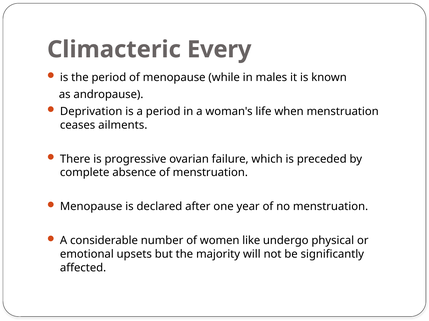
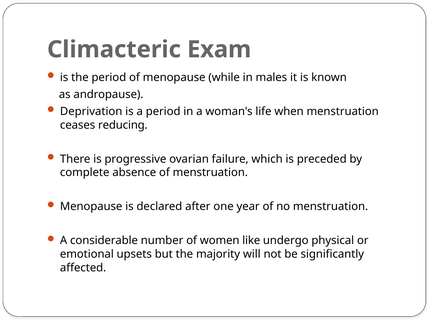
Every: Every -> Exam
ailments: ailments -> reducing
